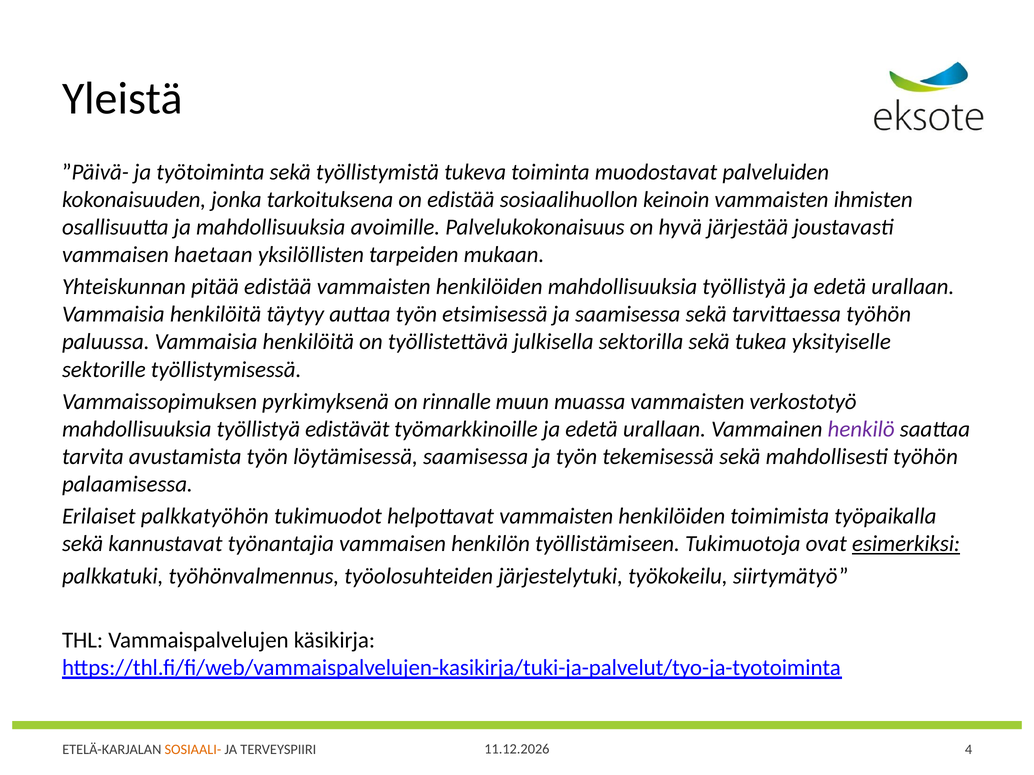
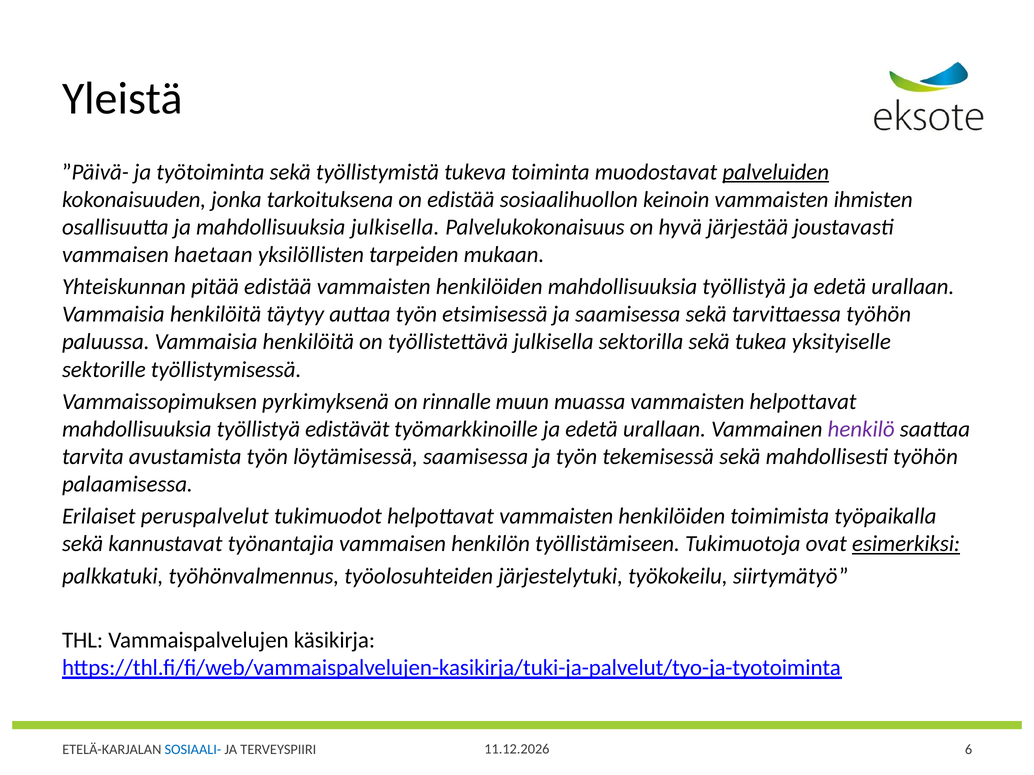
palveluiden underline: none -> present
mahdollisuuksia avoimille: avoimille -> julkisella
vammaisten verkostotyö: verkostotyö -> helpottavat
palkkatyöhön: palkkatyöhön -> peruspalvelut
SOSIAALI- colour: orange -> blue
4: 4 -> 6
